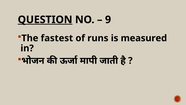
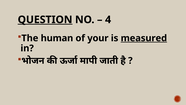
9: 9 -> 4
fastest: fastest -> human
runs: runs -> your
measured underline: none -> present
